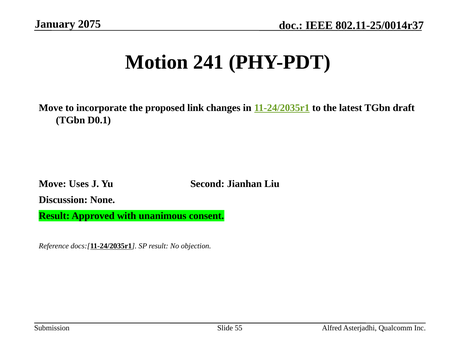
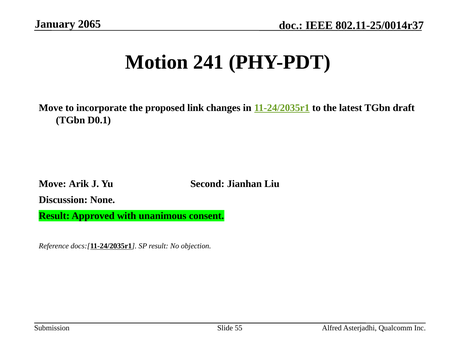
2075: 2075 -> 2065
Uses: Uses -> Arik
